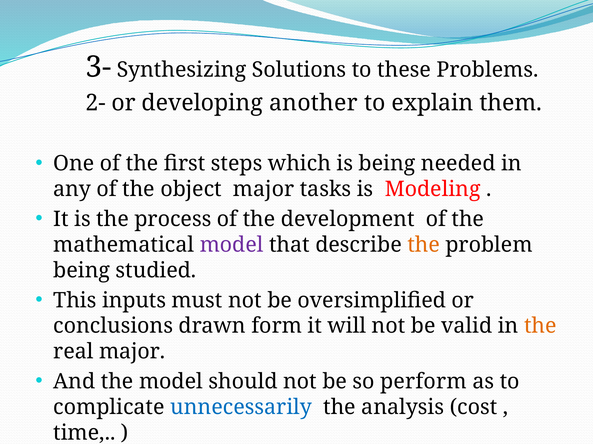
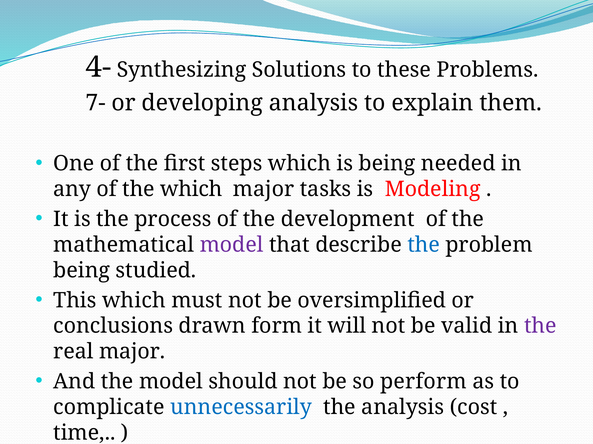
3-: 3- -> 4-
2-: 2- -> 7-
developing another: another -> analysis
the object: object -> which
the at (424, 245) colour: orange -> blue
This inputs: inputs -> which
the at (540, 326) colour: orange -> purple
